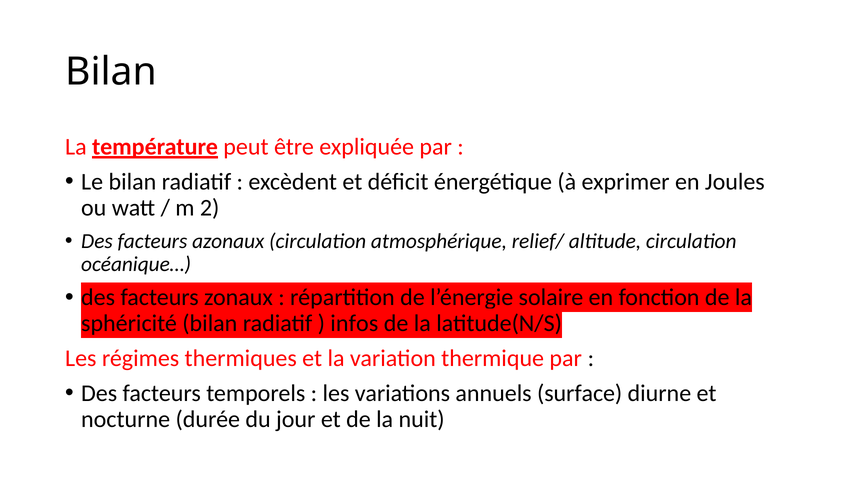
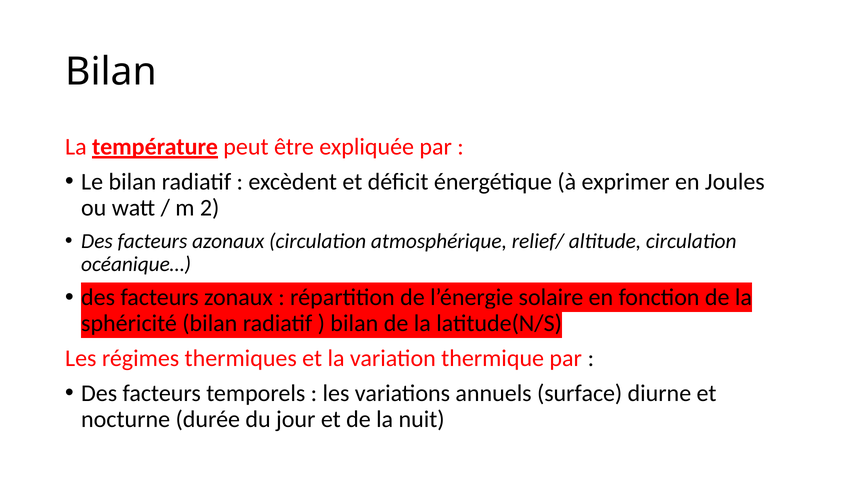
infos at (354, 324): infos -> bilan
